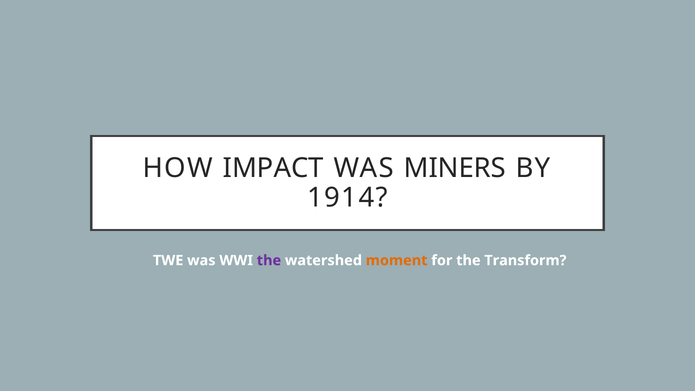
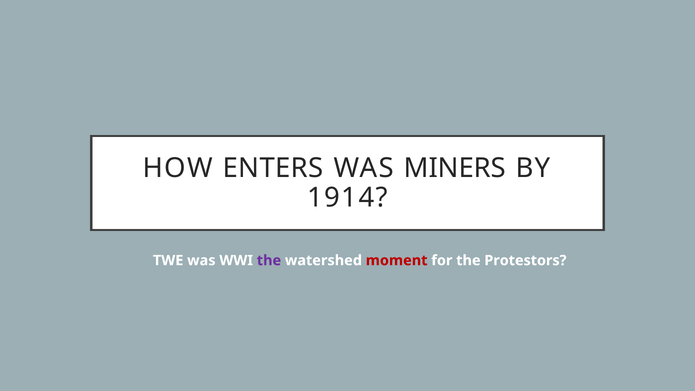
IMPACT: IMPACT -> ENTERS
moment colour: orange -> red
Transform: Transform -> Protestors
